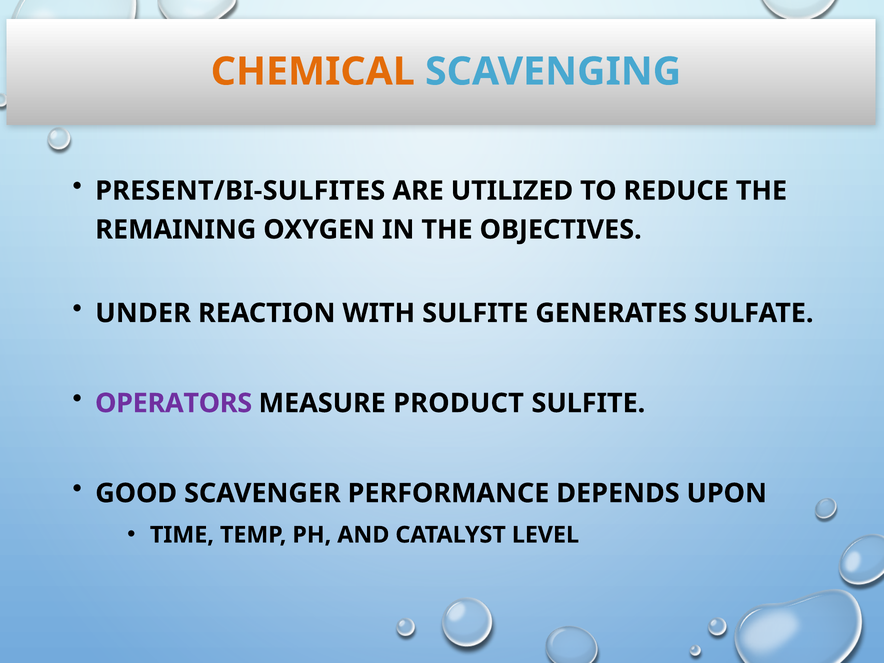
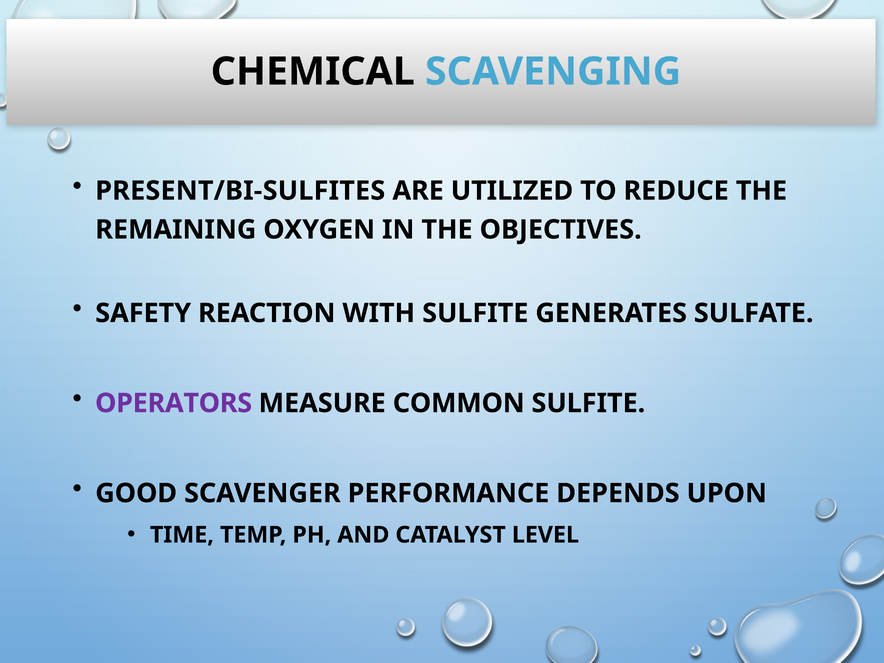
CHEMICAL colour: orange -> black
UNDER: UNDER -> SAFETY
PRODUCT: PRODUCT -> COMMON
